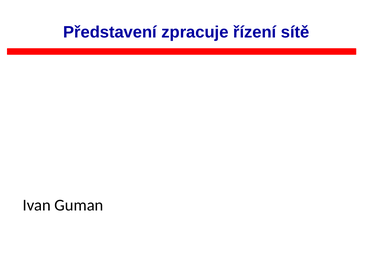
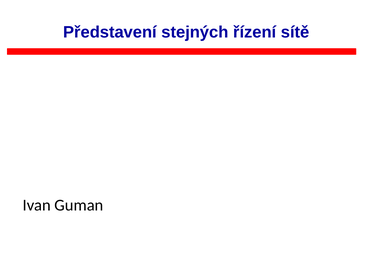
zpracuje: zpracuje -> stejných
